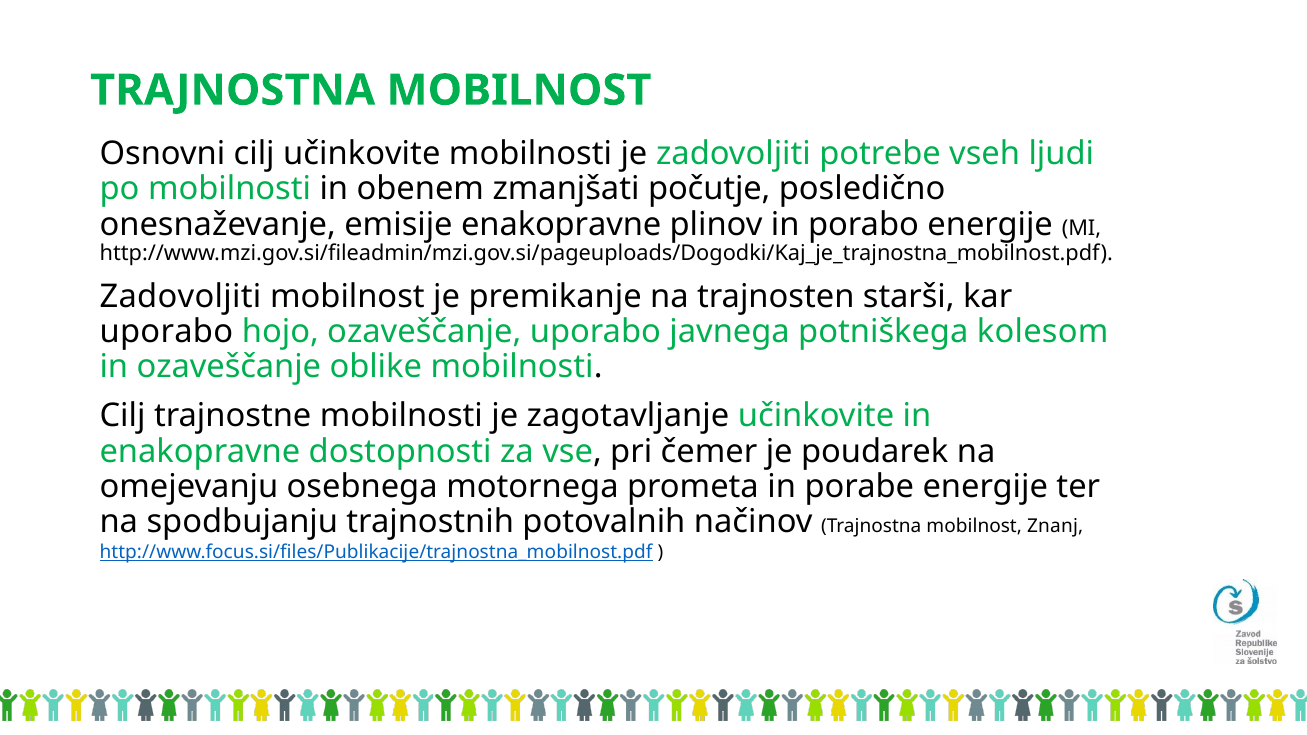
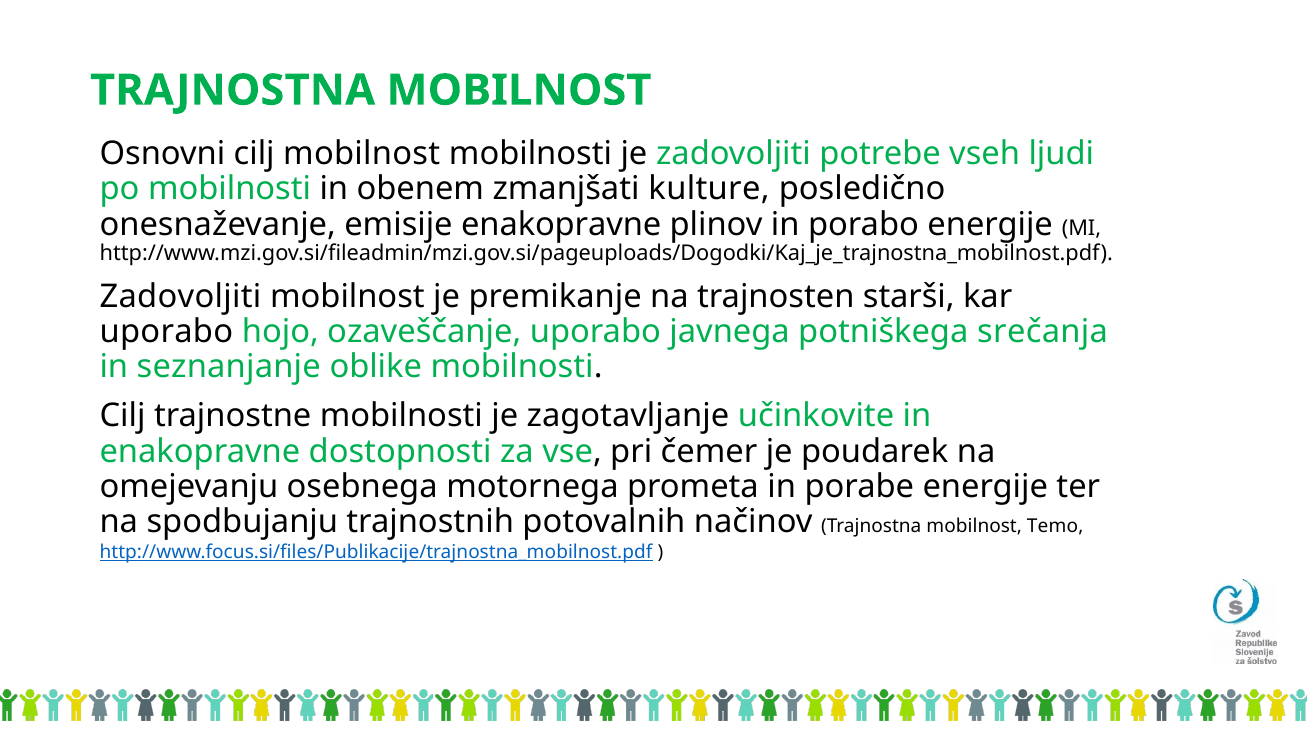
cilj učinkovite: učinkovite -> mobilnost
počutje: počutje -> kulture
kolesom: kolesom -> srečanja
in ozaveščanje: ozaveščanje -> seznanjanje
Znanj: Znanj -> Temo
